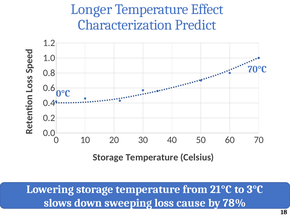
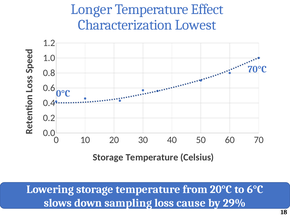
Predict: Predict -> Lowest
21°C: 21°C -> 20°C
3°C: 3°C -> 6°C
sweeping: sweeping -> sampling
78%: 78% -> 29%
